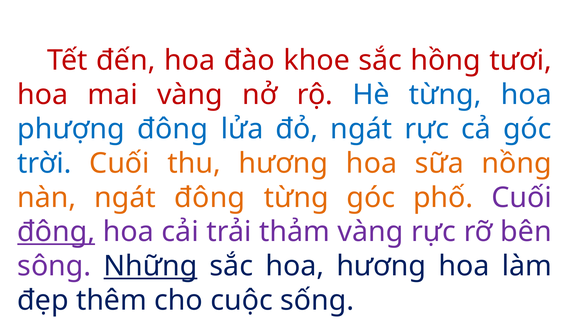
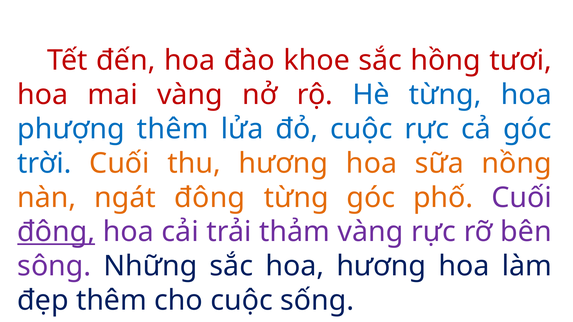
phượng đông: đông -> thêm
đỏ ngát: ngát -> cuộc
Những underline: present -> none
